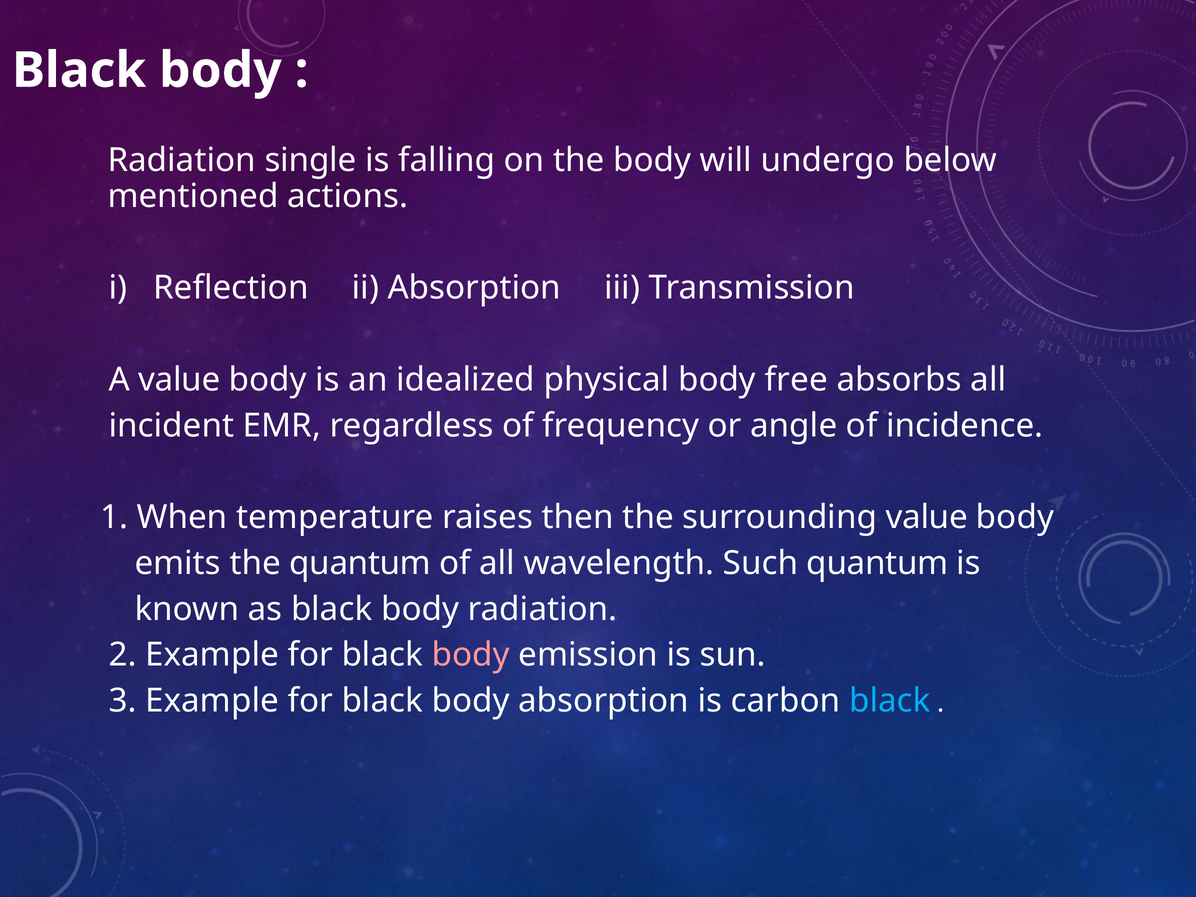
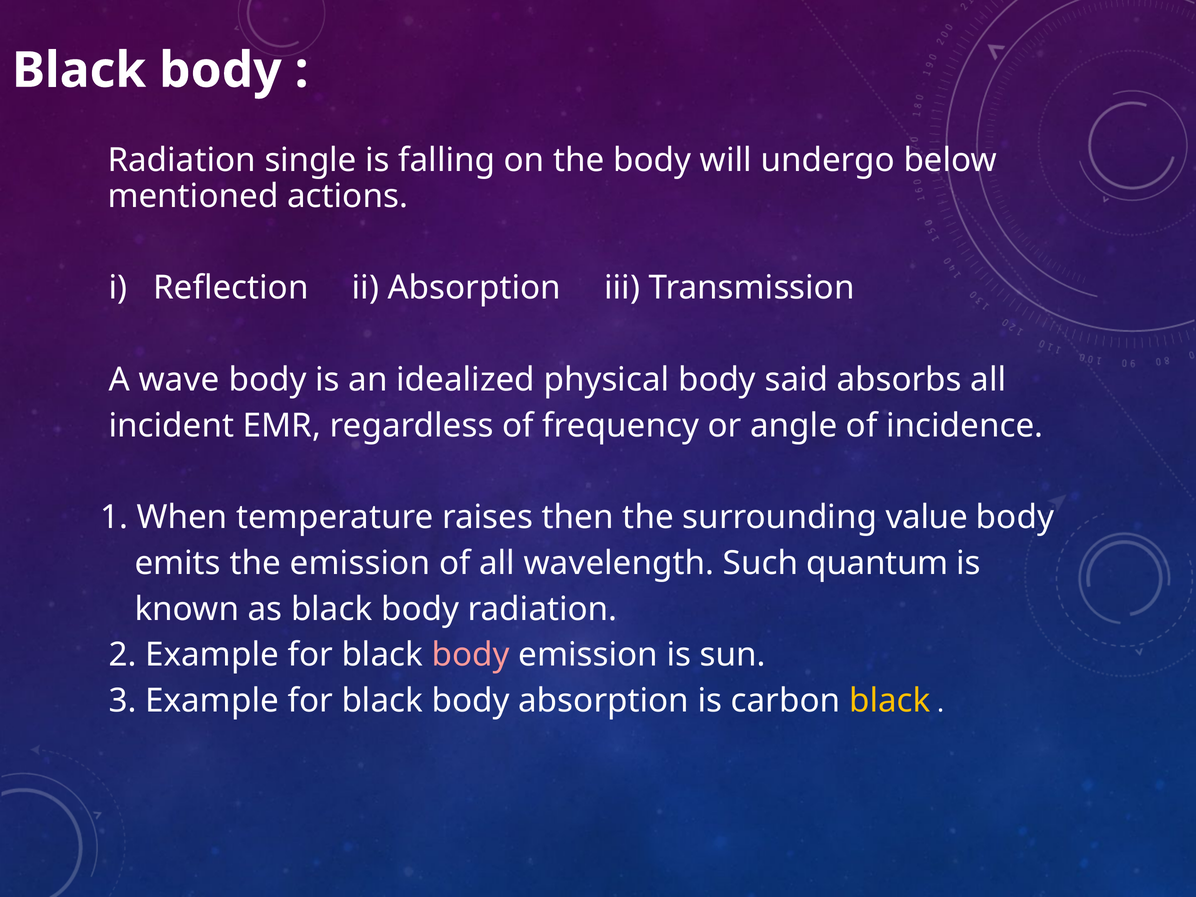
A value: value -> wave
free: free -> said
the quantum: quantum -> emission
black at (890, 701) colour: light blue -> yellow
